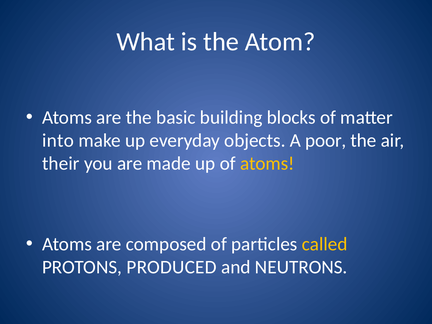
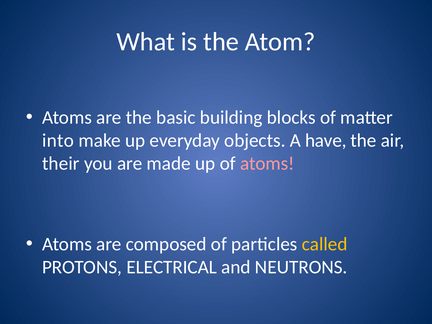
poor: poor -> have
atoms at (267, 164) colour: yellow -> pink
PRODUCED: PRODUCED -> ELECTRICAL
